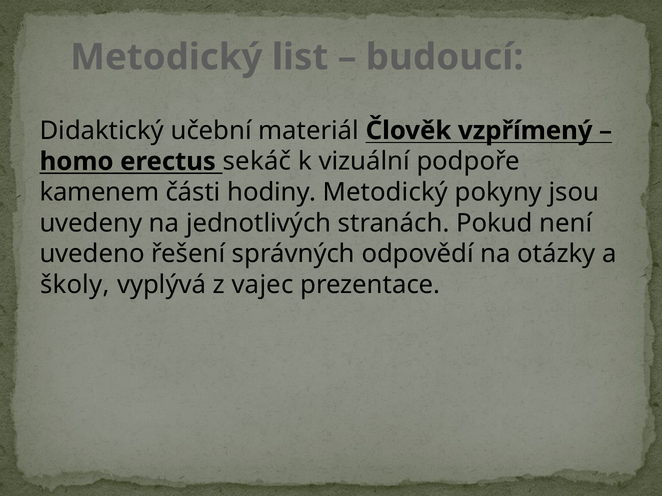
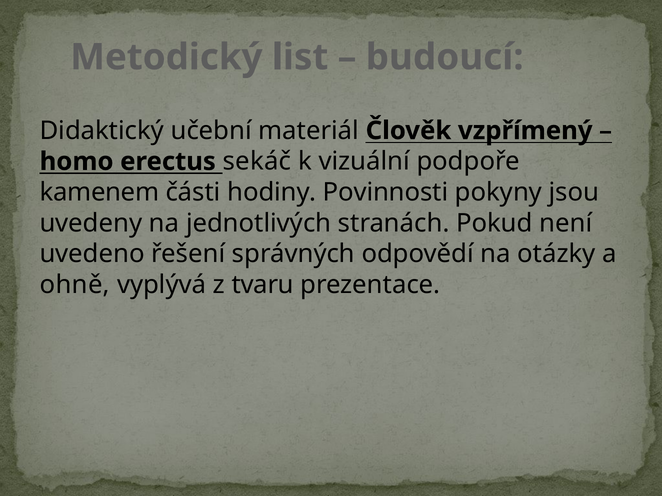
hodiny Metodický: Metodický -> Povinnosti
školy: školy -> ohně
vajec: vajec -> tvaru
